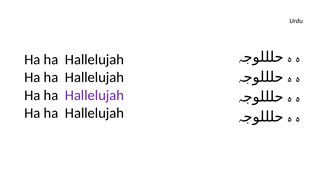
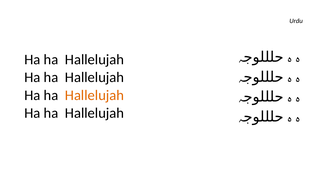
Hallelujah at (94, 95) colour: purple -> orange
